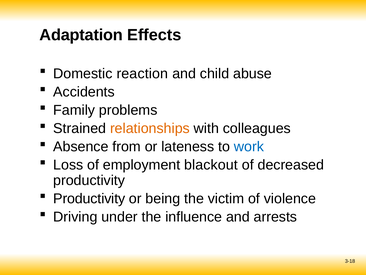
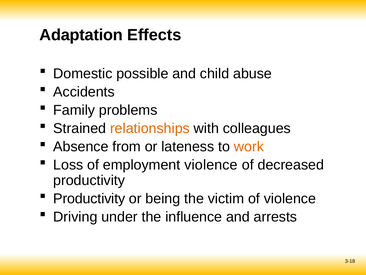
reaction: reaction -> possible
work colour: blue -> orange
employment blackout: blackout -> violence
